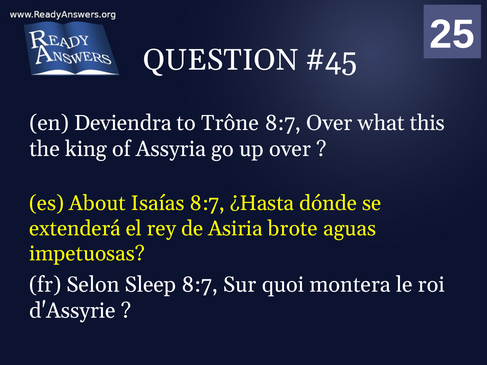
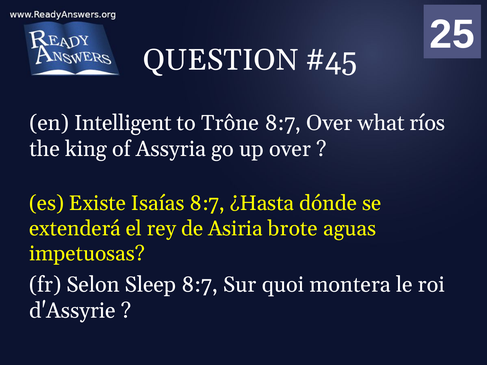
Deviendra: Deviendra -> Intelligent
this: this -> ríos
About: About -> Existe
